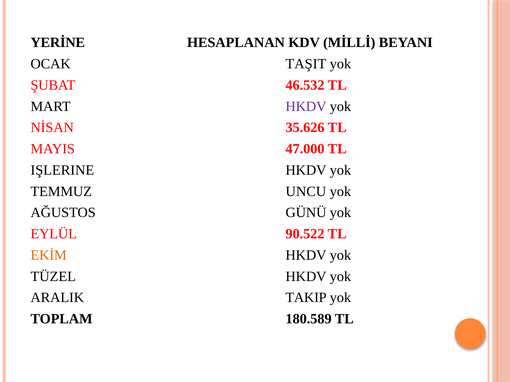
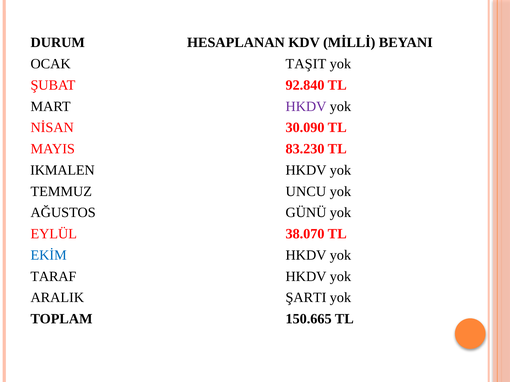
YERİNE: YERİNE -> DURUM
46.532: 46.532 -> 92.840
35.626: 35.626 -> 30.090
47.000: 47.000 -> 83.230
IŞLERINE: IŞLERINE -> IKMALEN
90.522: 90.522 -> 38.070
EKİM colour: orange -> blue
TÜZEL: TÜZEL -> TARAF
TAKIP: TAKIP -> ŞARTI
180.589: 180.589 -> 150.665
